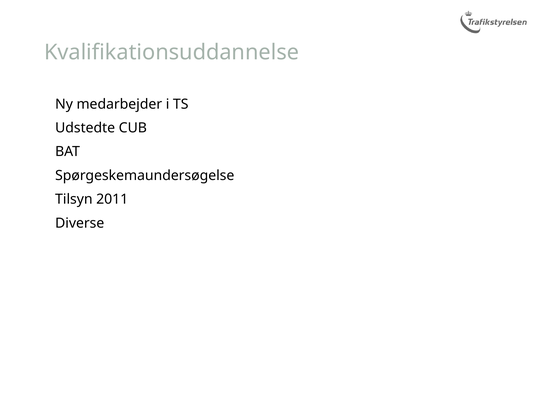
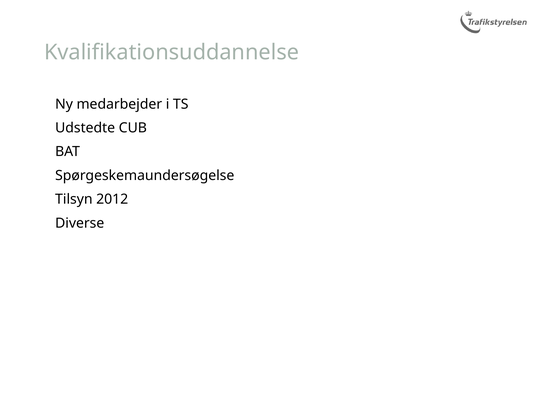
2011: 2011 -> 2012
